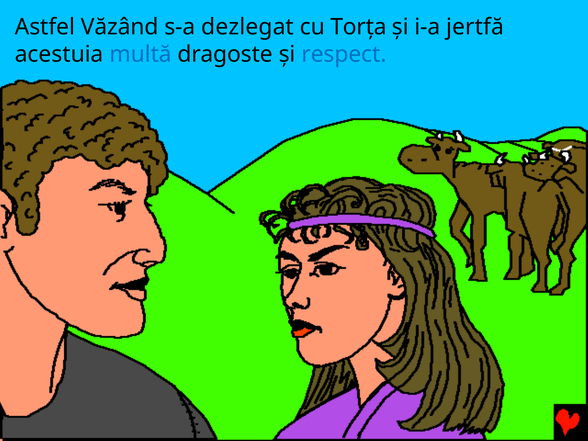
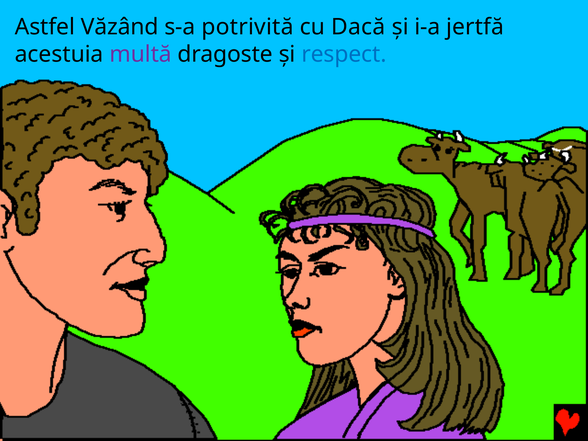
dezlegat: dezlegat -> potrivită
Torţa: Torţa -> Dacă
multă colour: blue -> purple
